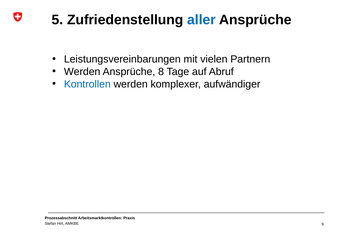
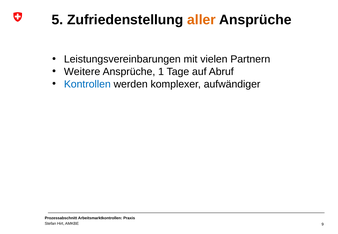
aller colour: blue -> orange
Werden at (82, 72): Werden -> Weitere
8: 8 -> 1
